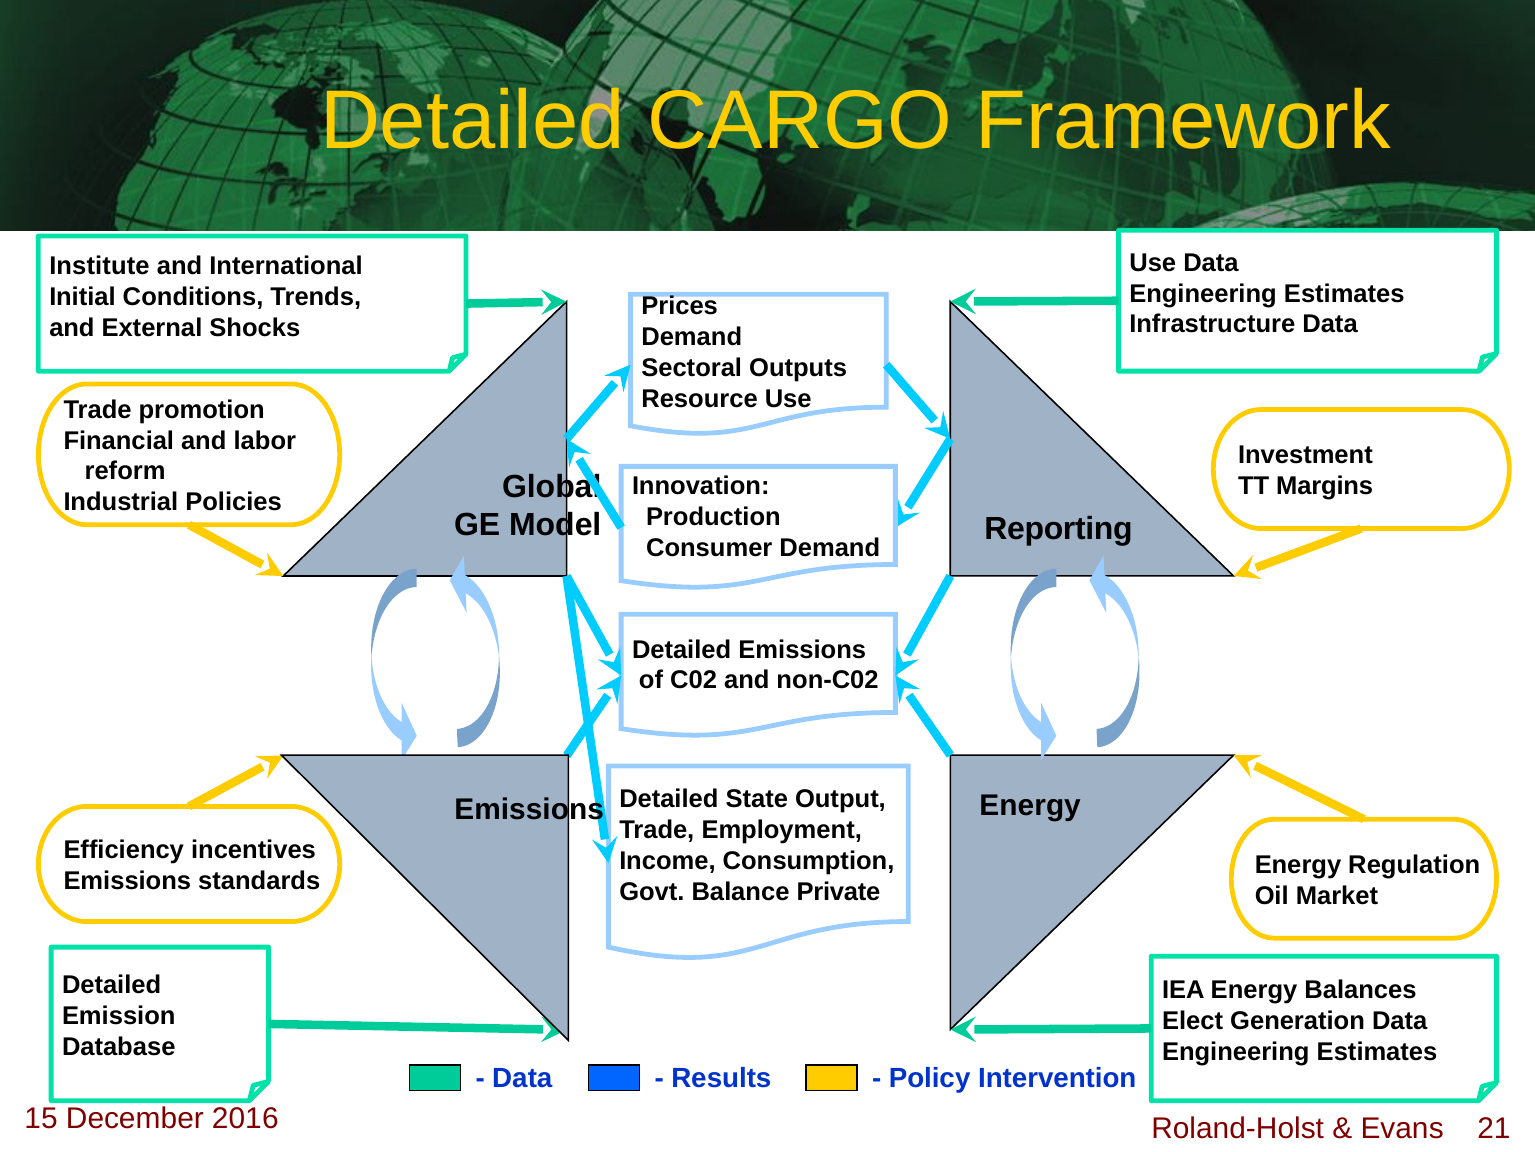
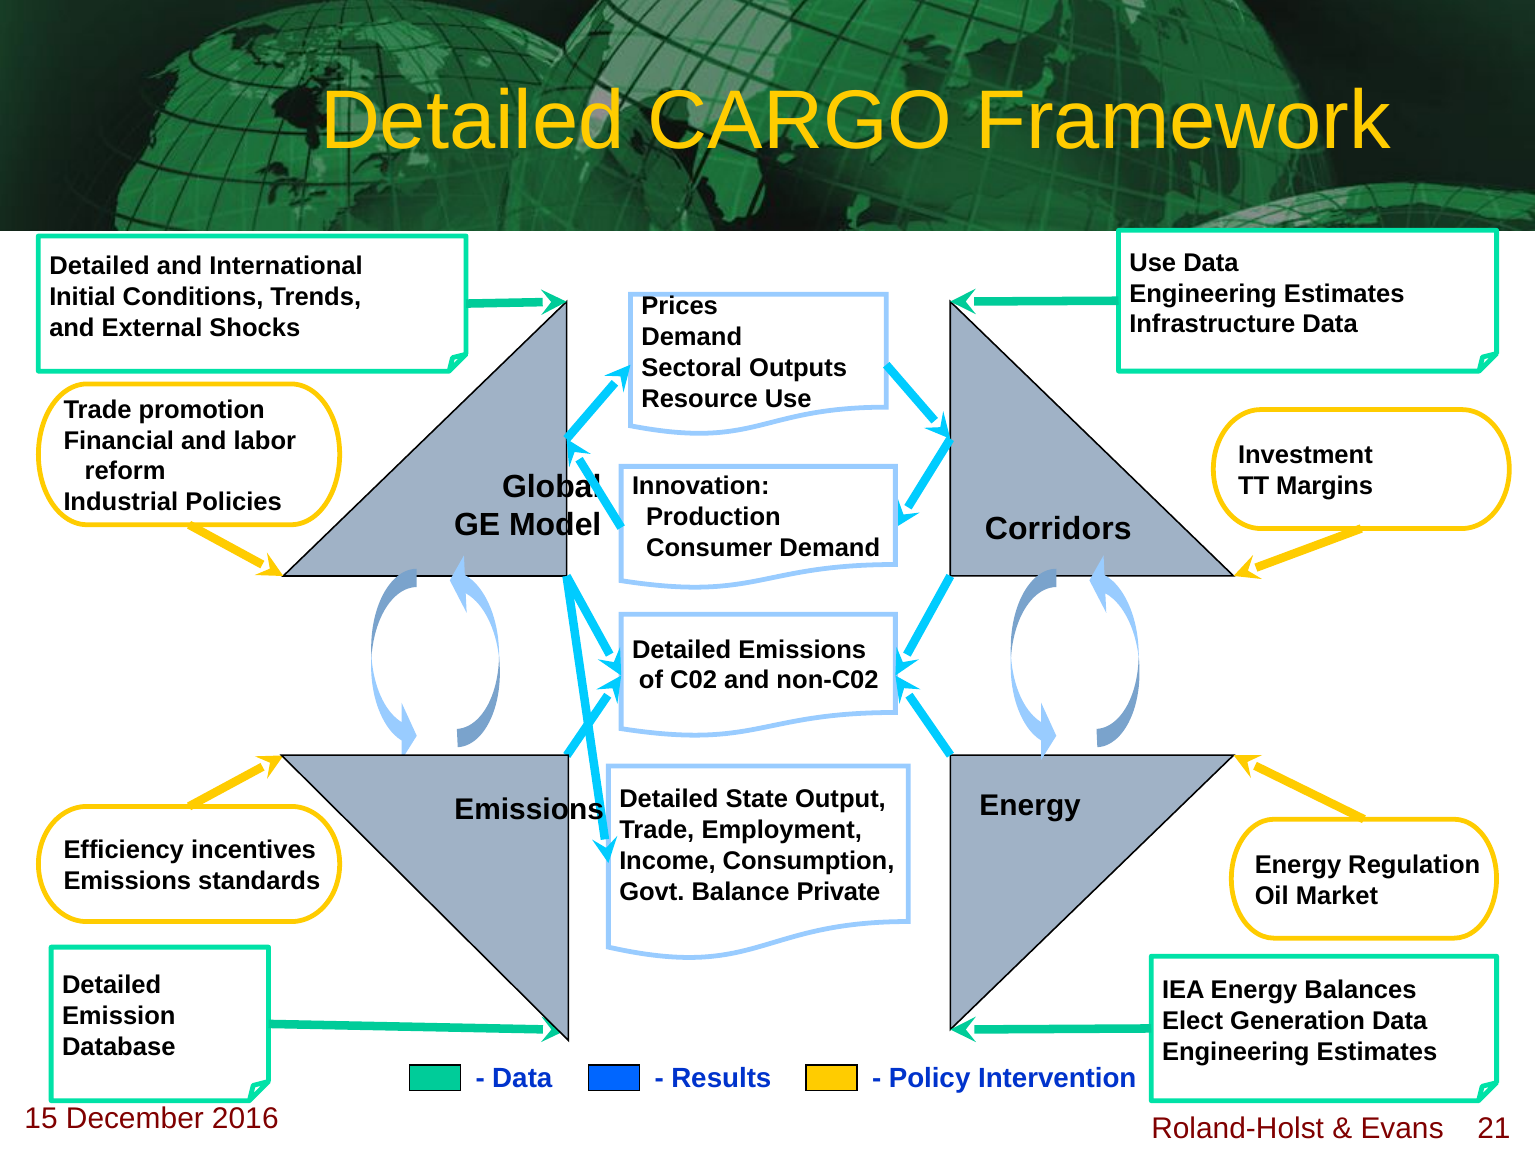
Institute at (99, 266): Institute -> Detailed
Reporting: Reporting -> Corridors
